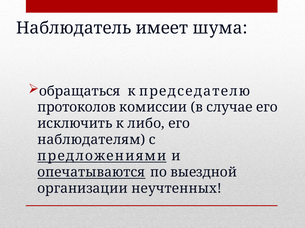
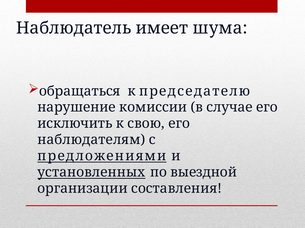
протоколов: протоколов -> нарушение
либо: либо -> свою
опечатываются: опечатываются -> установленных
неучтенных: неучтенных -> составления
